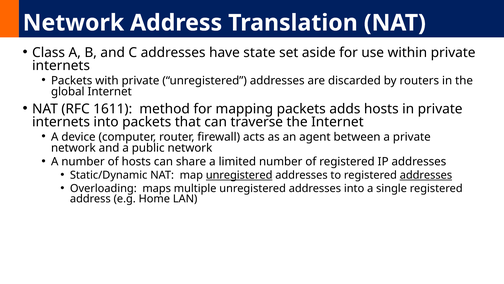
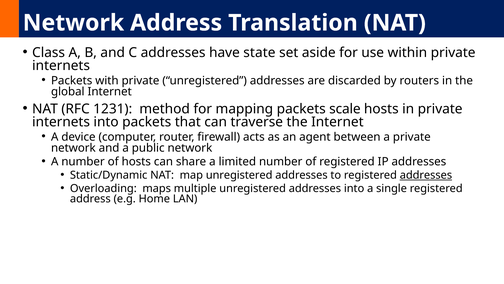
1611: 1611 -> 1231
adds: adds -> scale
unregistered at (239, 175) underline: present -> none
